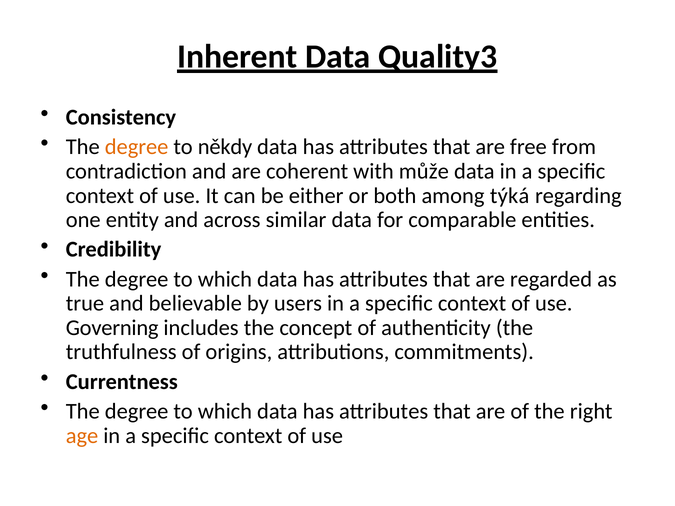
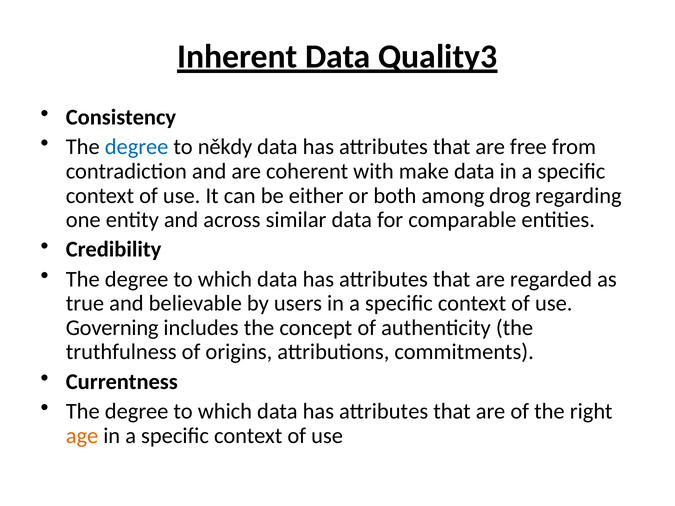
degree at (137, 147) colour: orange -> blue
může: může -> make
týká: týká -> drog
